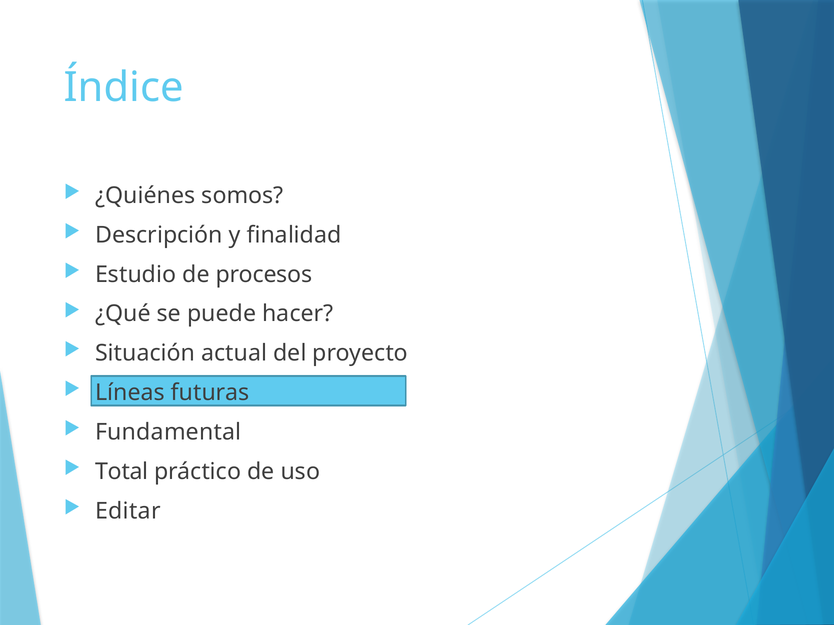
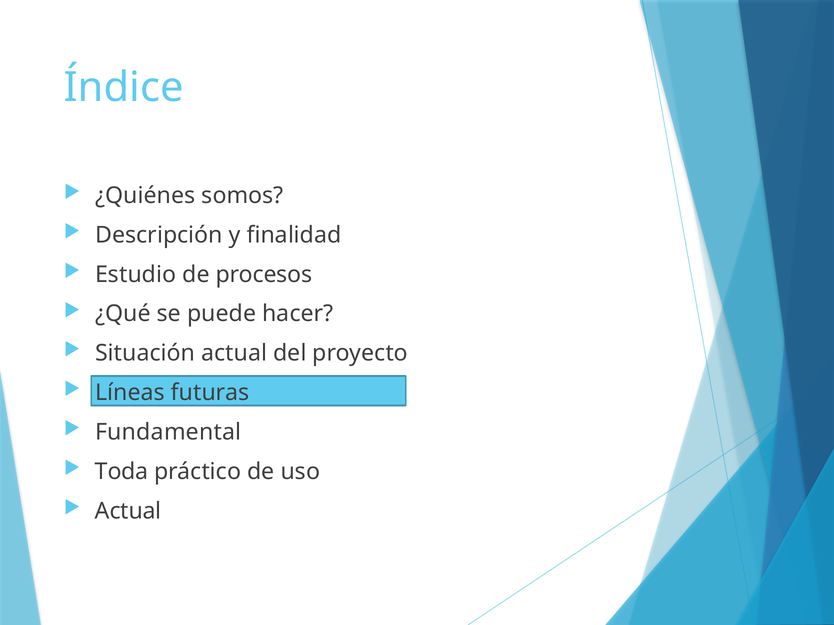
Total: Total -> Toda
Editar at (128, 511): Editar -> Actual
